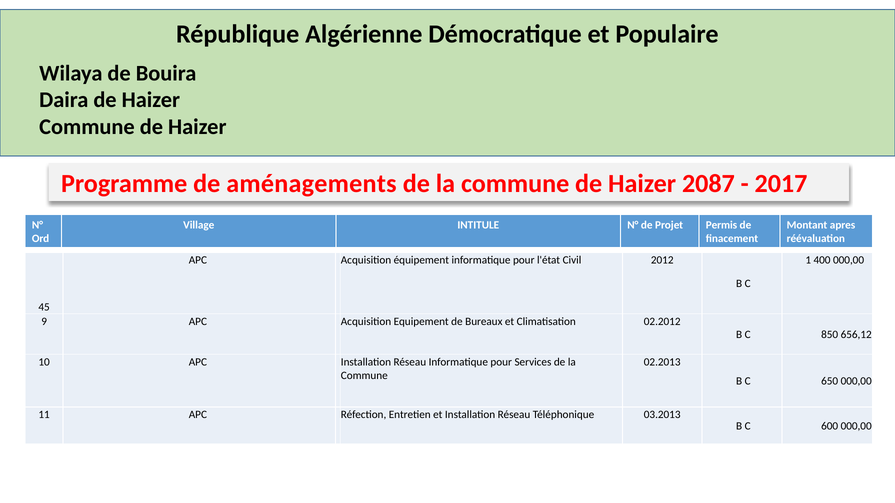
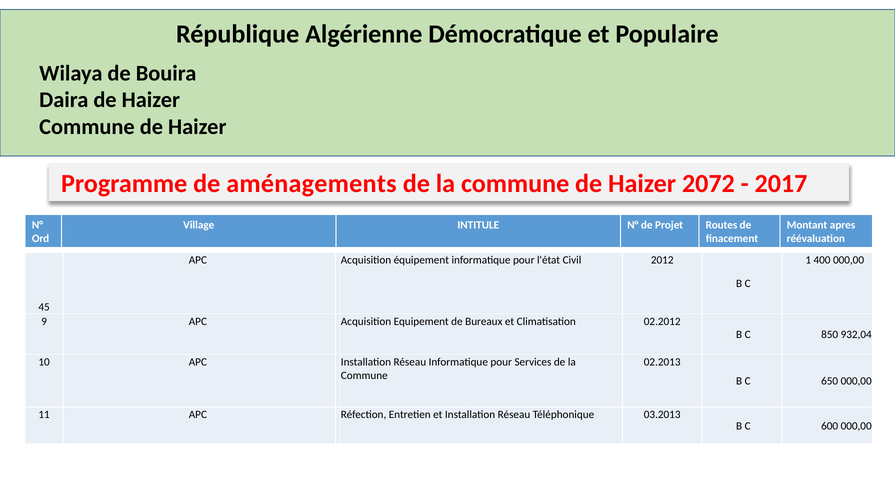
2087: 2087 -> 2072
Permis: Permis -> Routes
656,12: 656,12 -> 932,04
